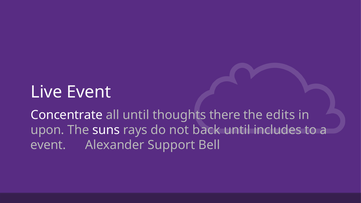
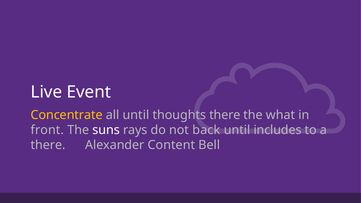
Concentrate colour: white -> yellow
edits: edits -> what
upon: upon -> front
event at (48, 145): event -> there
Support: Support -> Content
